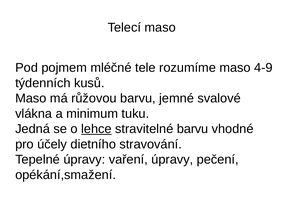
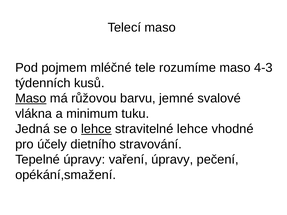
4-9: 4-9 -> 4-3
Maso at (31, 98) underline: none -> present
stravitelné barvu: barvu -> lehce
